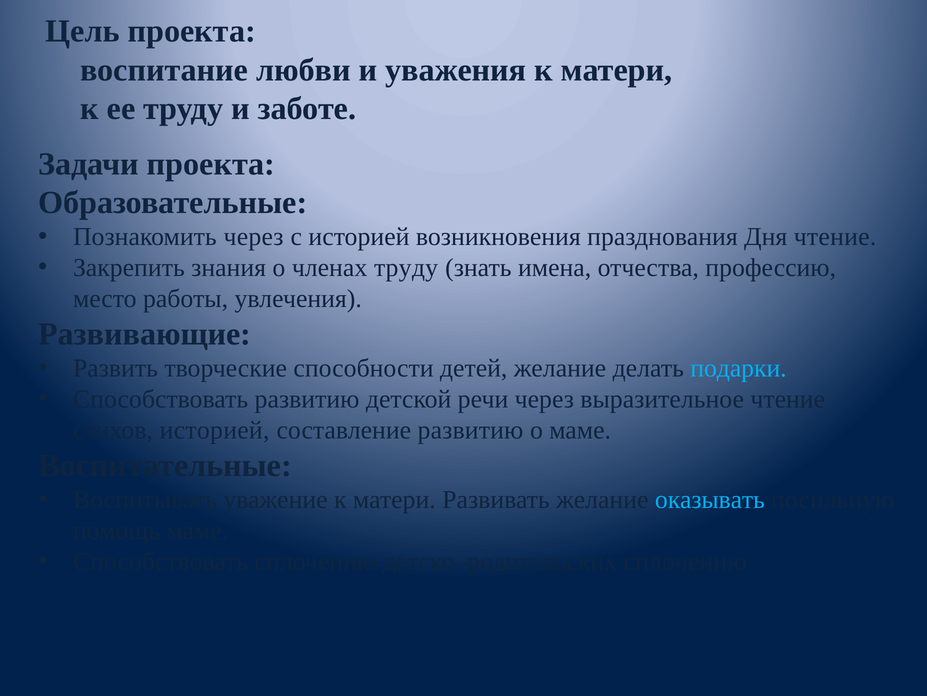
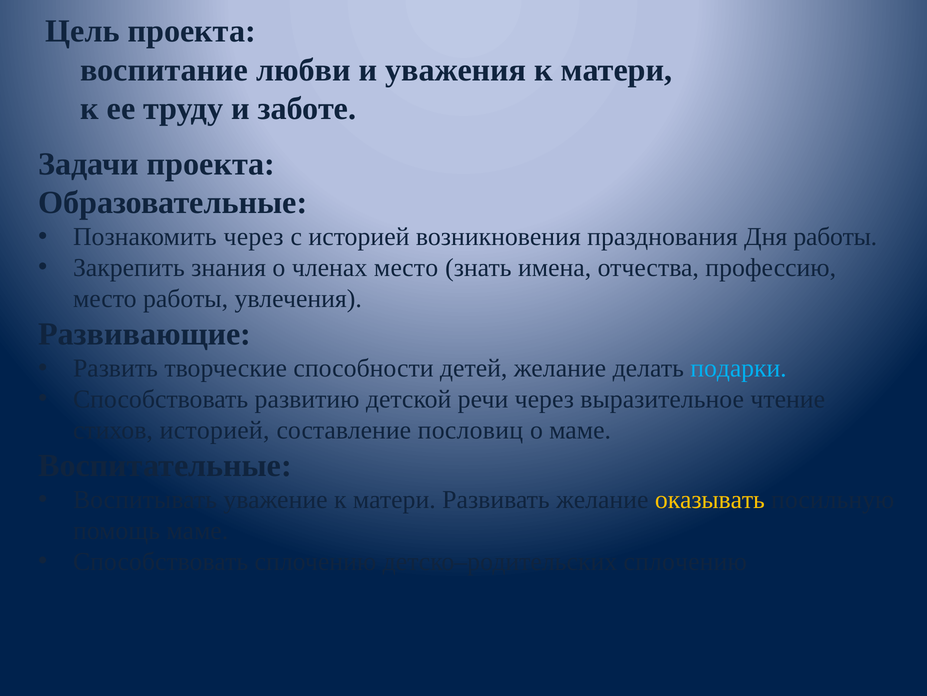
Дня чтение: чтение -> работы
членах труду: труду -> место
составление развитию: развитию -> пословиц
оказывать colour: light blue -> yellow
